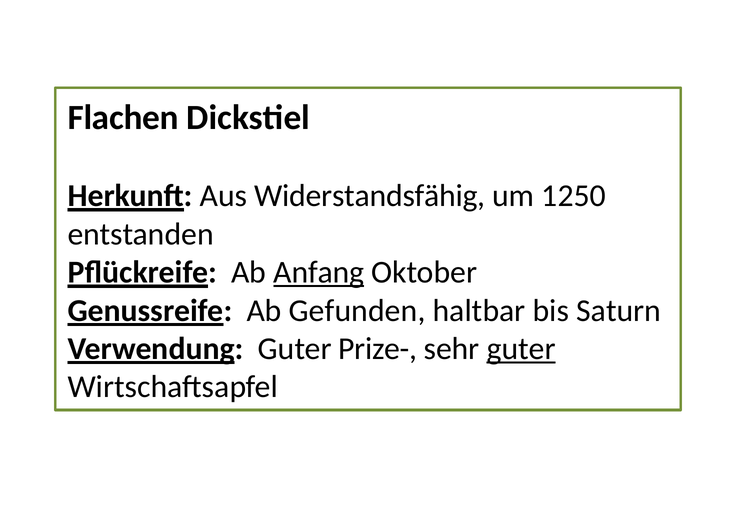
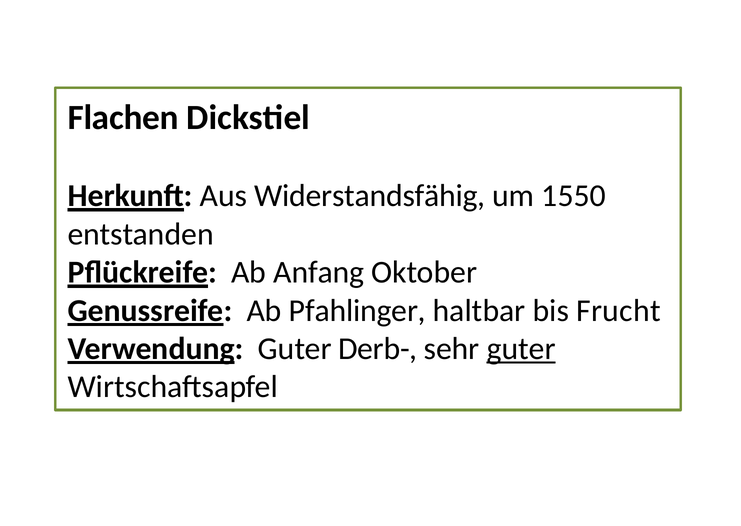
1250: 1250 -> 1550
Anfang underline: present -> none
Gefunden: Gefunden -> Pfahlinger
Saturn: Saturn -> Frucht
Prize-: Prize- -> Derb-
